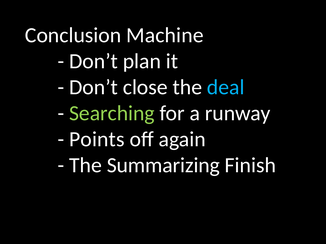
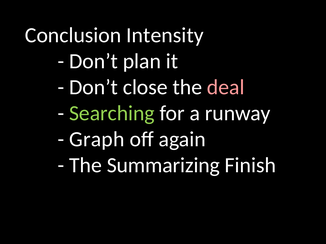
Machine: Machine -> Intensity
deal colour: light blue -> pink
Points: Points -> Graph
